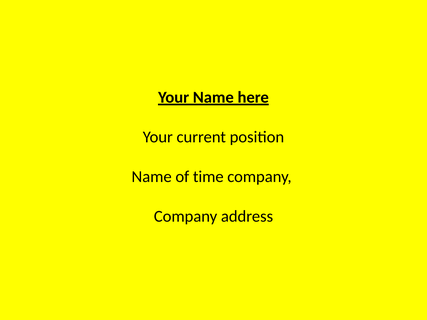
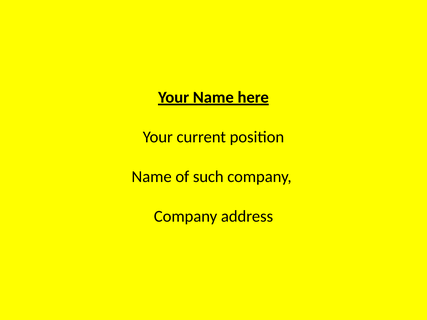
time: time -> such
